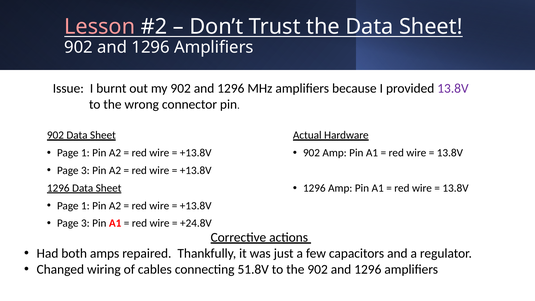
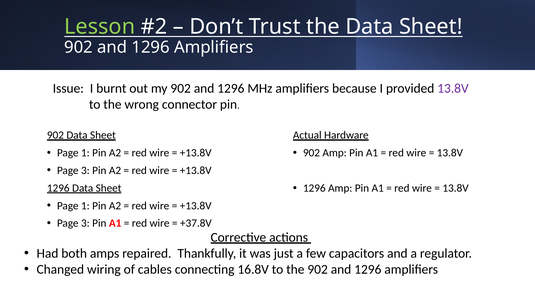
Lesson colour: pink -> light green
+24.8V: +24.8V -> +37.8V
51.8V: 51.8V -> 16.8V
